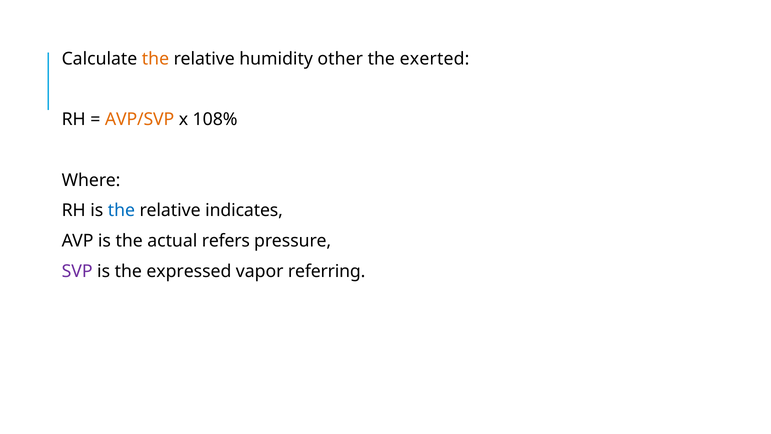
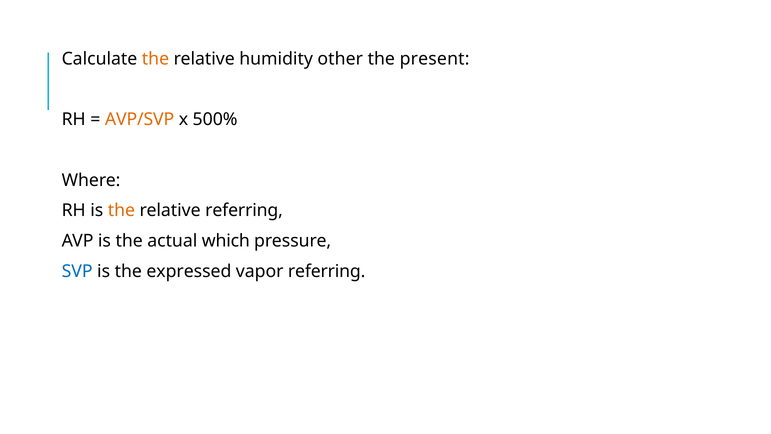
exerted: exerted -> present
108%: 108% -> 500%
the at (121, 210) colour: blue -> orange
relative indicates: indicates -> referring
refers: refers -> which
SVP colour: purple -> blue
